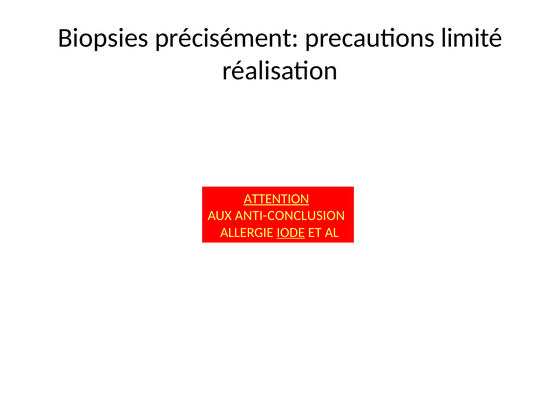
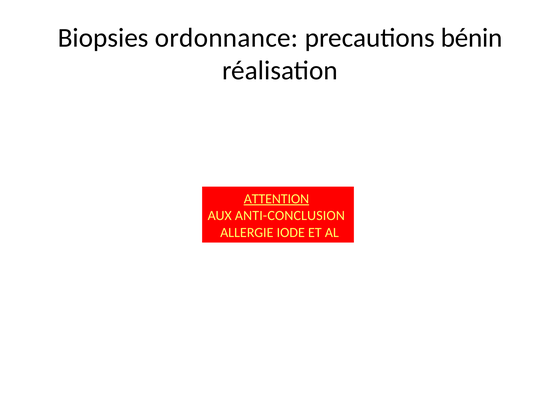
précisément: précisément -> ordonnance
limité: limité -> bénin
IODE underline: present -> none
